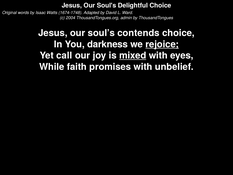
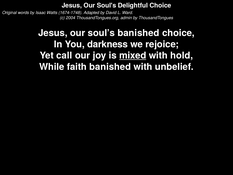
soul’s contends: contends -> banished
rejoice underline: present -> none
eyes: eyes -> hold
faith promises: promises -> banished
